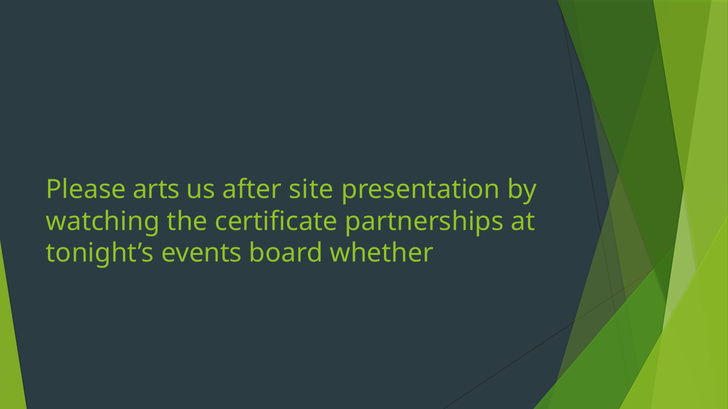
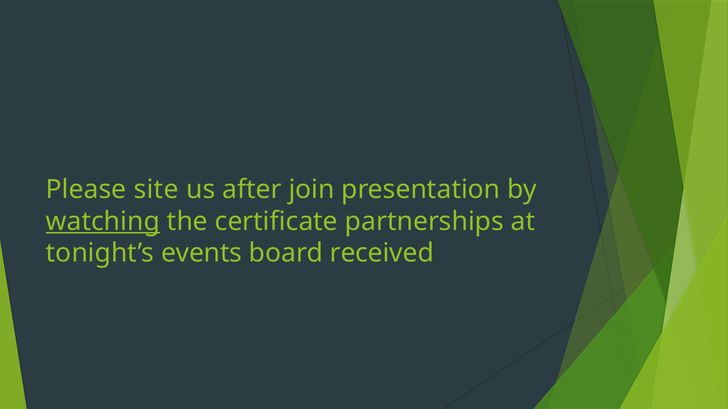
arts: arts -> site
site: site -> join
watching underline: none -> present
whether: whether -> received
